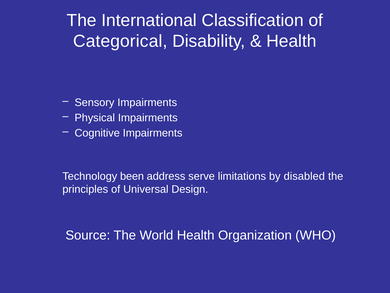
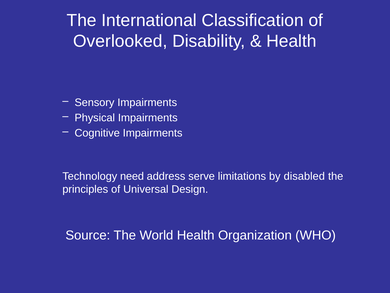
Categorical: Categorical -> Overlooked
been: been -> need
